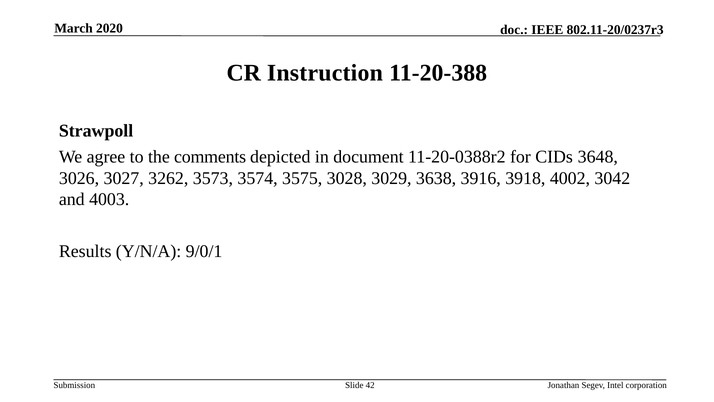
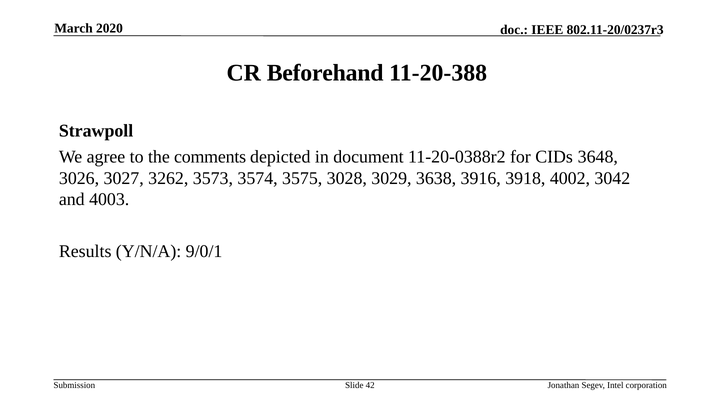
Instruction: Instruction -> Beforehand
